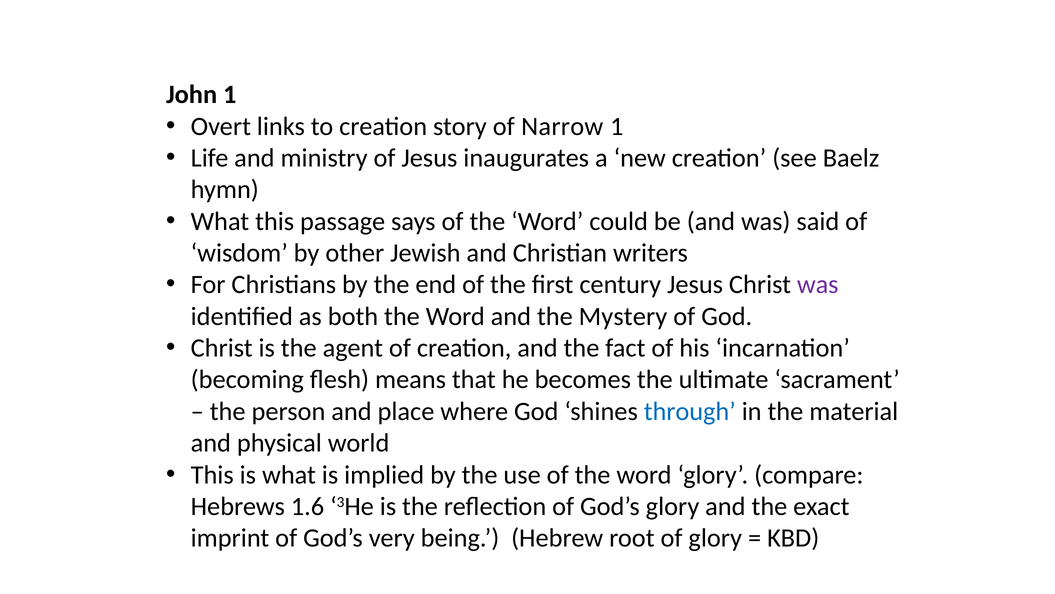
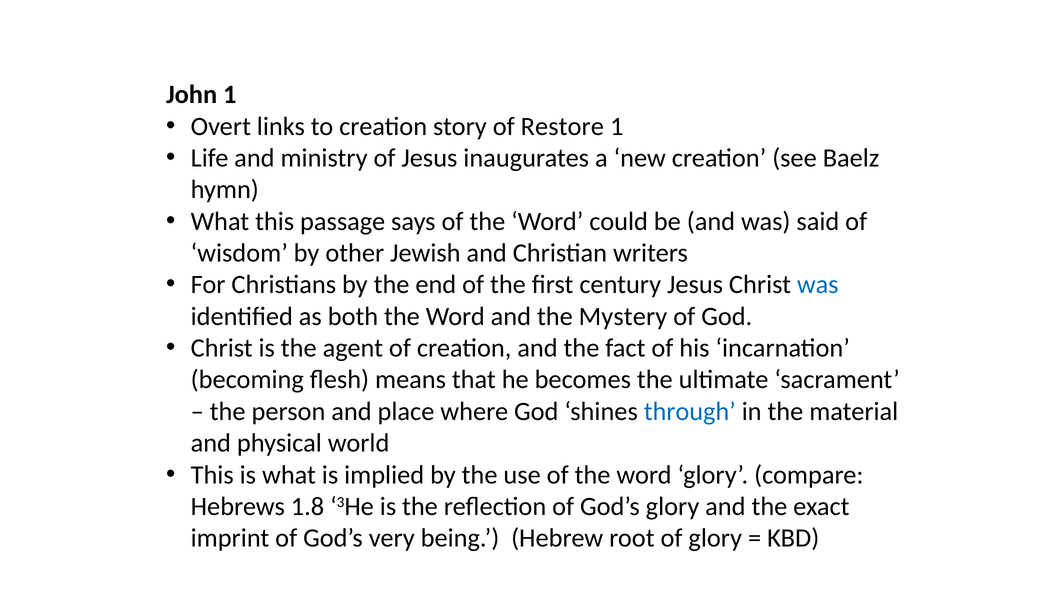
Narrow: Narrow -> Restore
was at (818, 284) colour: purple -> blue
1.6: 1.6 -> 1.8
